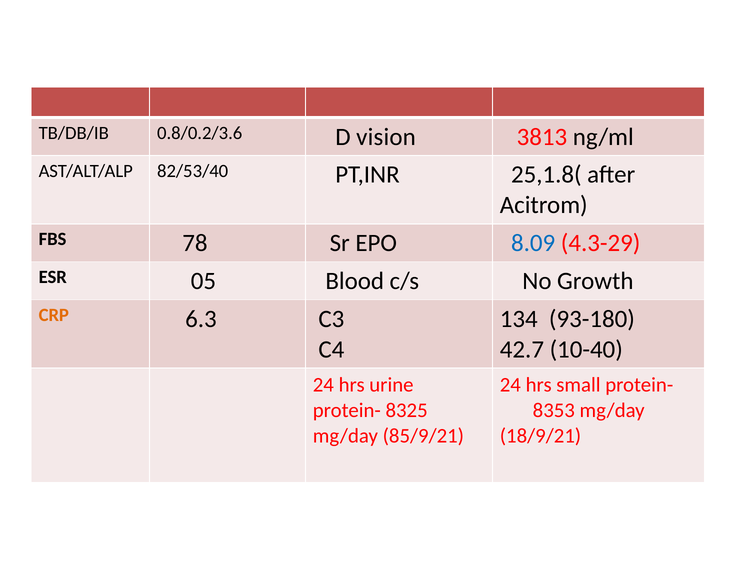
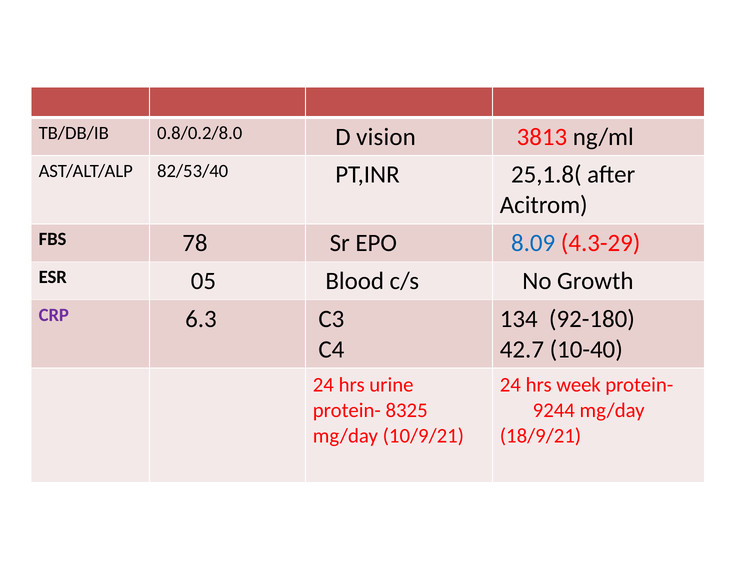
0.8/0.2/3.6: 0.8/0.2/3.6 -> 0.8/0.2/8.0
CRP colour: orange -> purple
93-180: 93-180 -> 92-180
small: small -> week
8353: 8353 -> 9244
85/9/21: 85/9/21 -> 10/9/21
